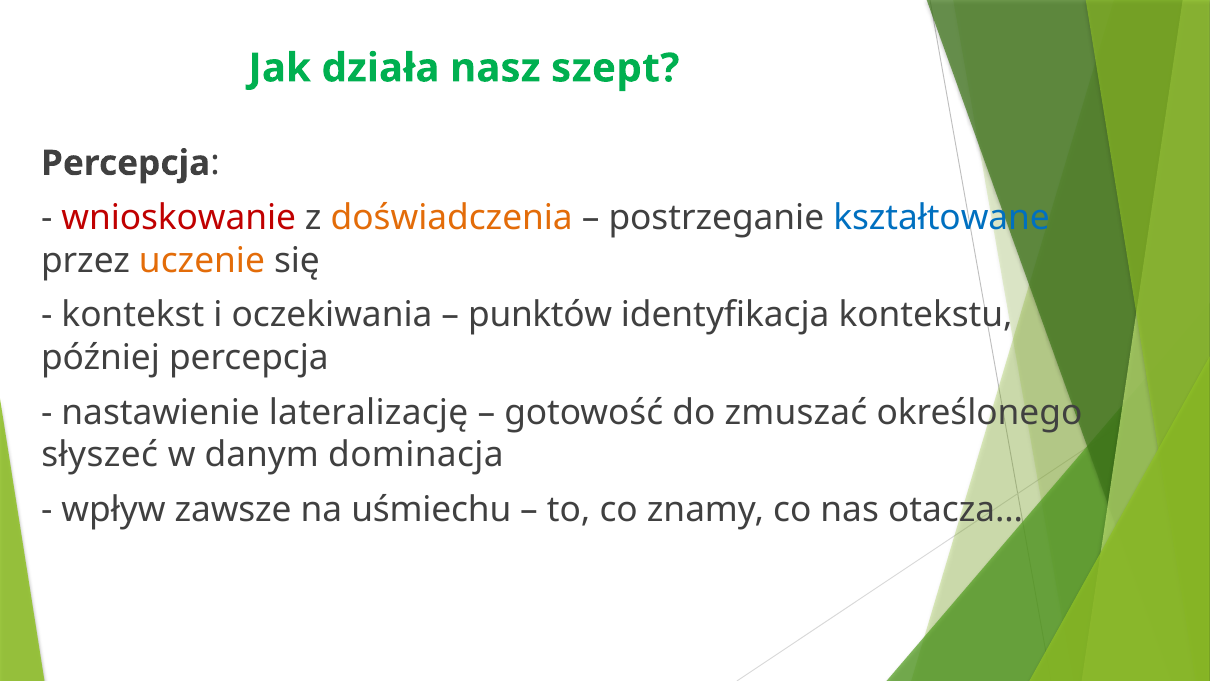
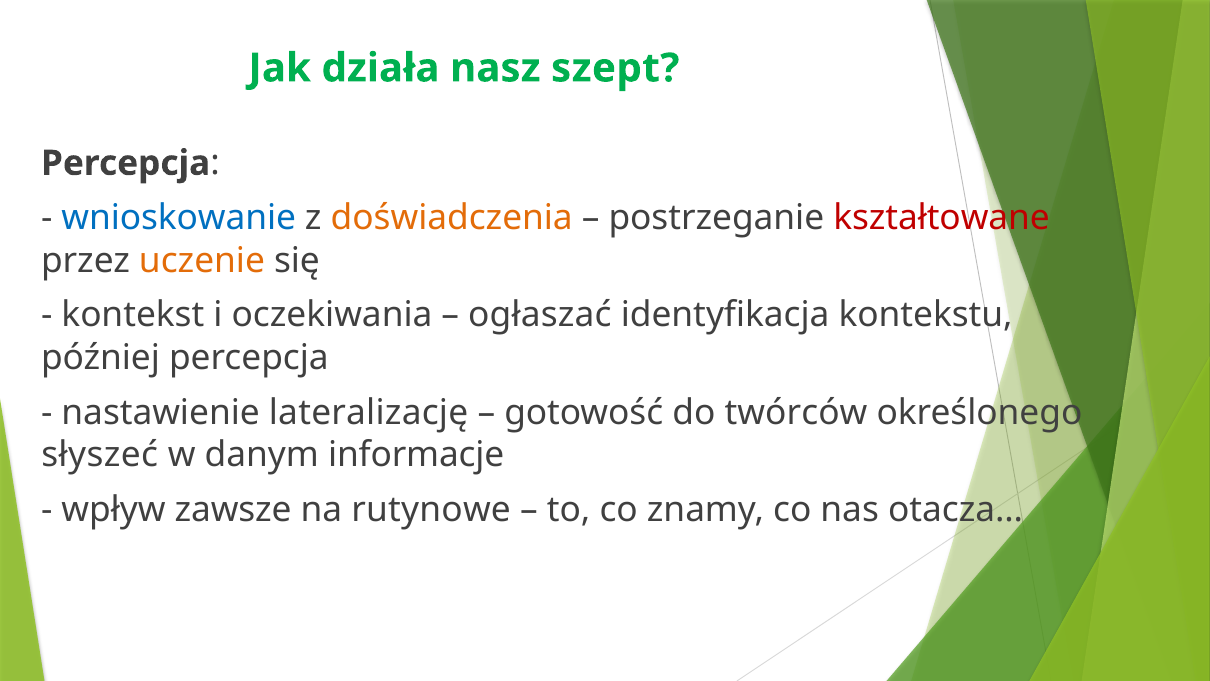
wnioskowanie colour: red -> blue
kształtowane colour: blue -> red
punktów: punktów -> ogłaszać
zmuszać: zmuszać -> twórców
dominacja: dominacja -> informacje
uśmiechu: uśmiechu -> rutynowe
